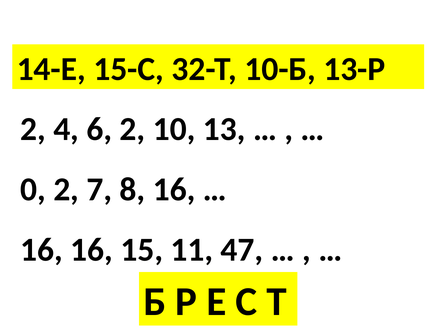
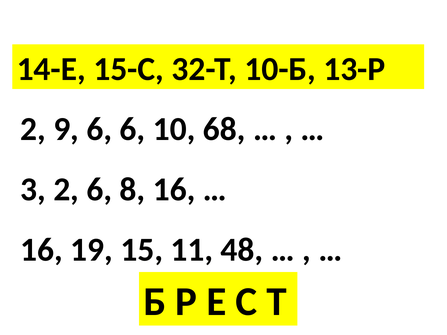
4: 4 -> 9
6 2: 2 -> 6
13: 13 -> 68
0: 0 -> 3
2 7: 7 -> 6
16 16: 16 -> 19
47: 47 -> 48
